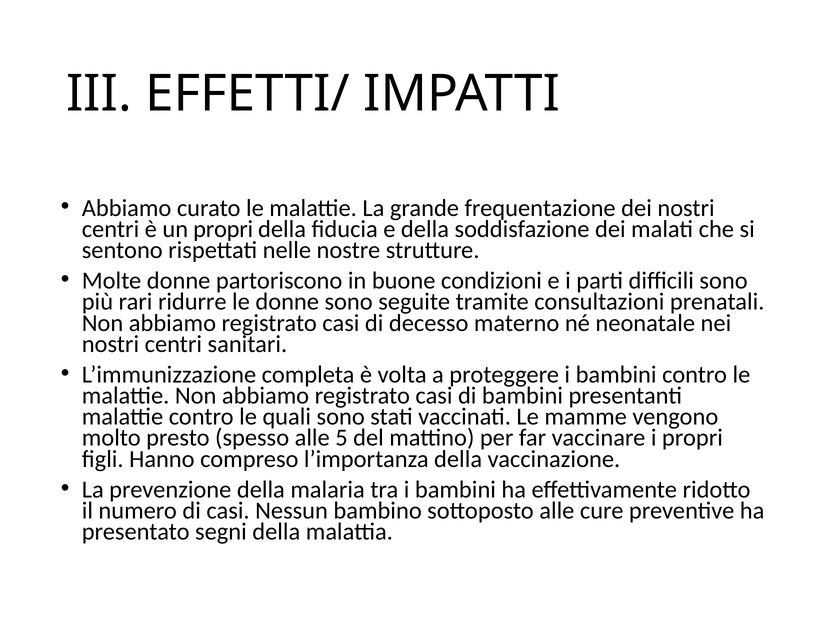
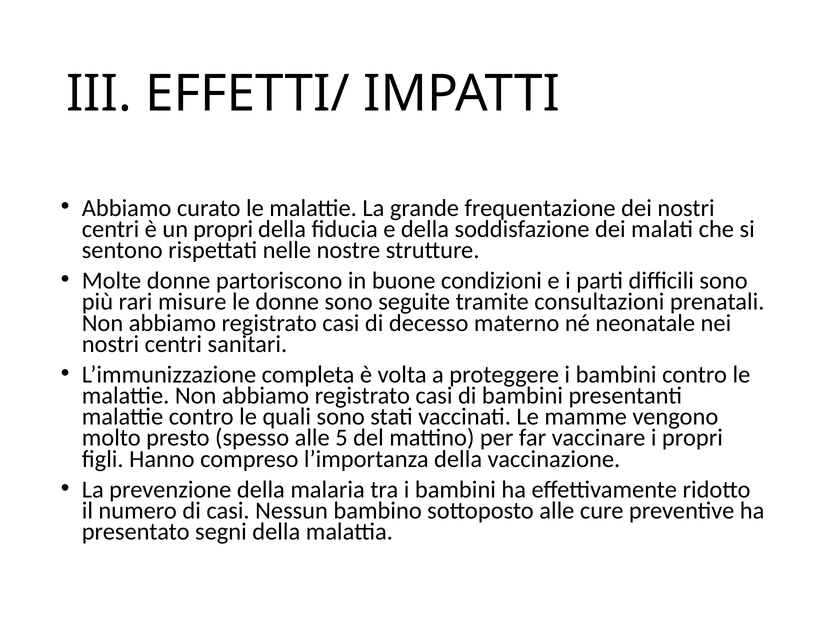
ridurre: ridurre -> misure
